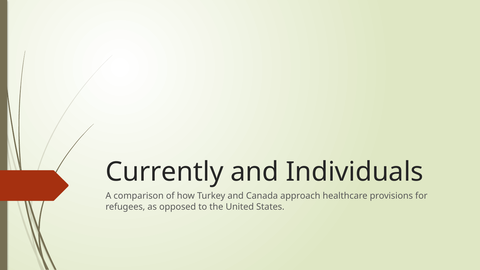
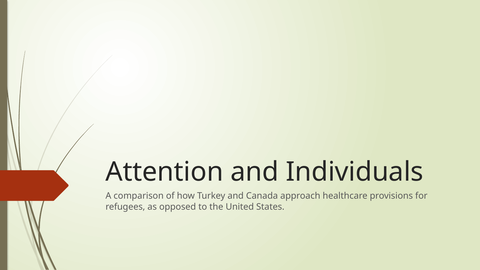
Currently: Currently -> Attention
